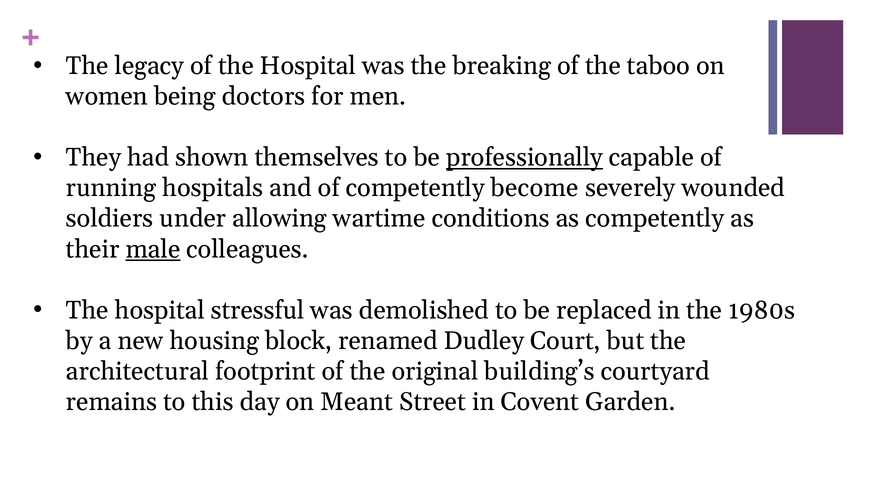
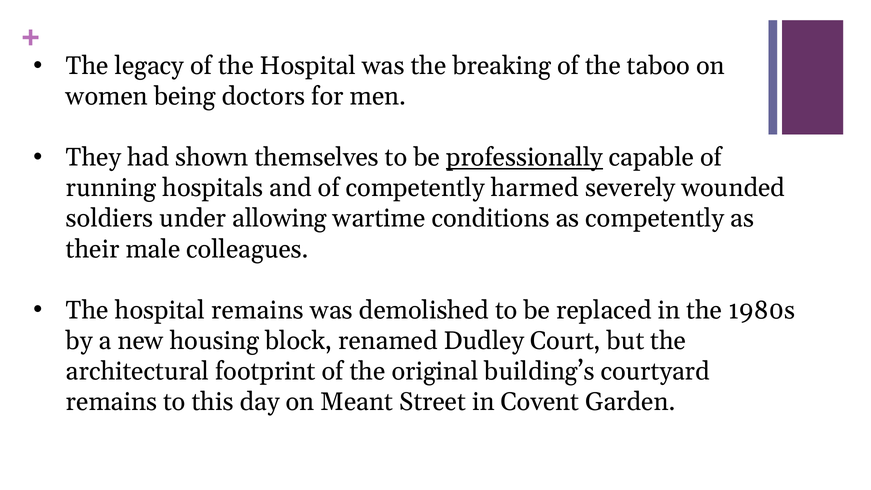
become: become -> harmed
male underline: present -> none
hospital stressful: stressful -> remains
